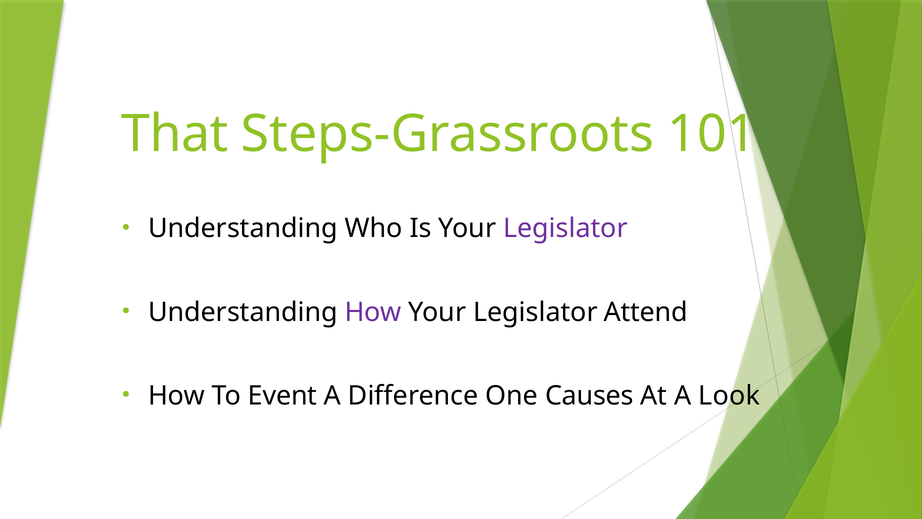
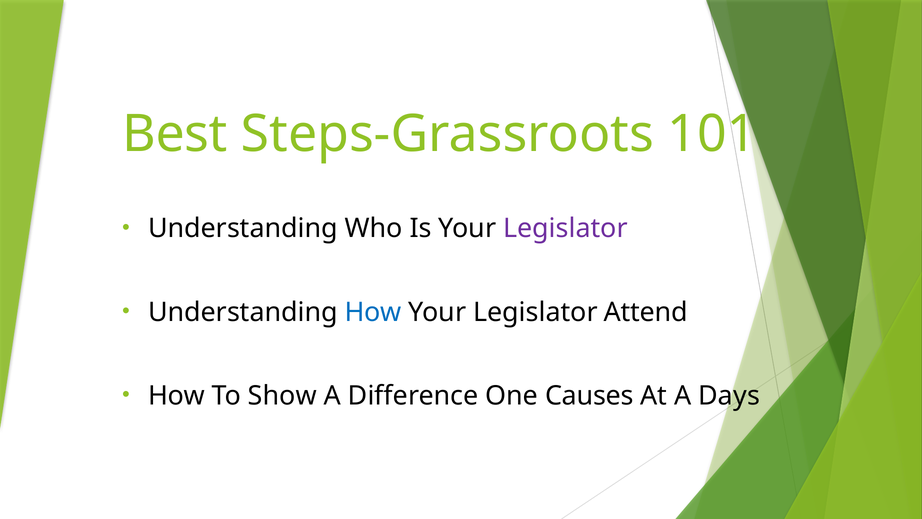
That: That -> Best
How at (373, 312) colour: purple -> blue
Event: Event -> Show
Look: Look -> Days
